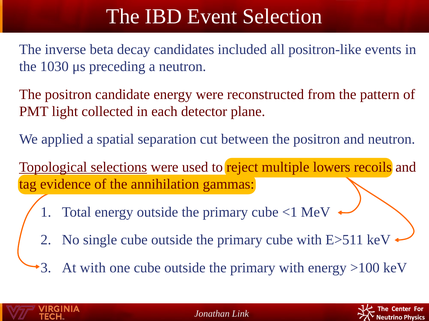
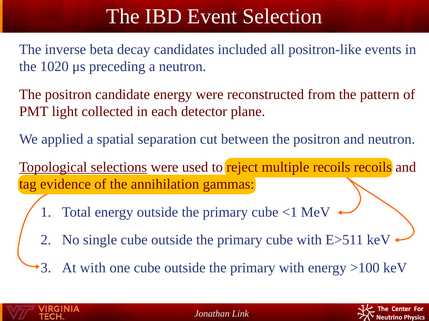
1030: 1030 -> 1020
multiple lowers: lowers -> recoils
